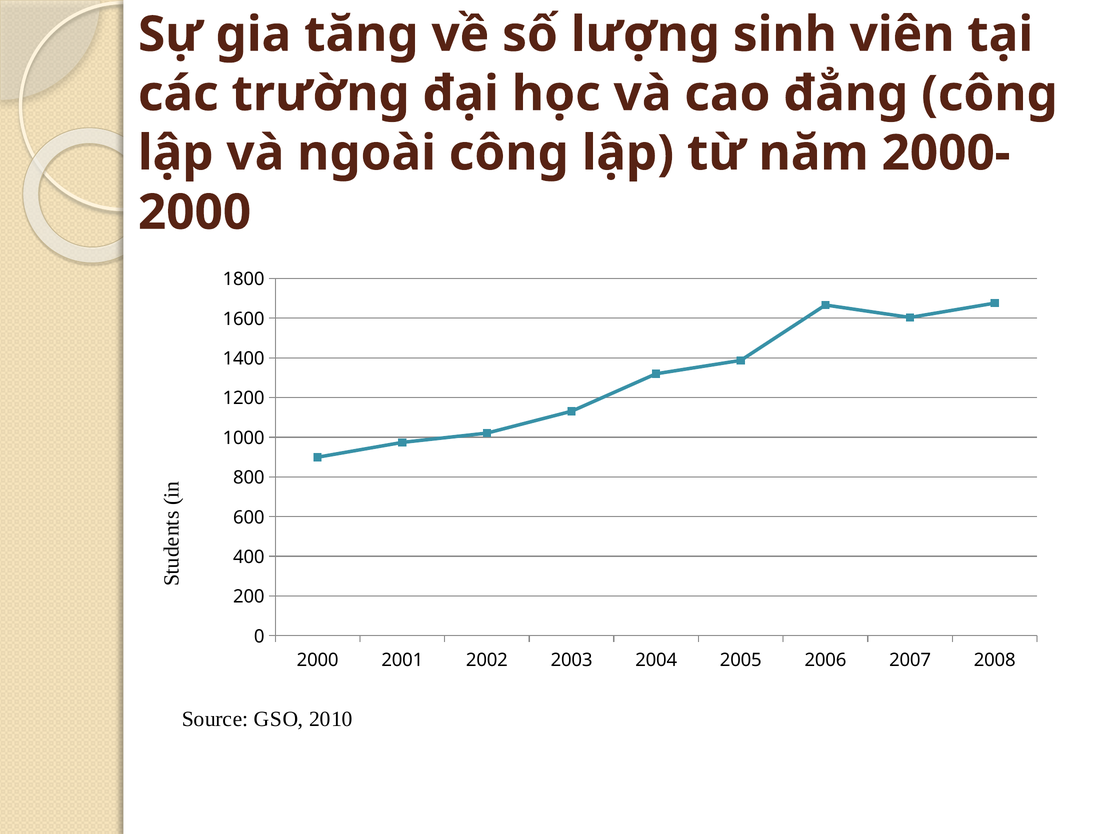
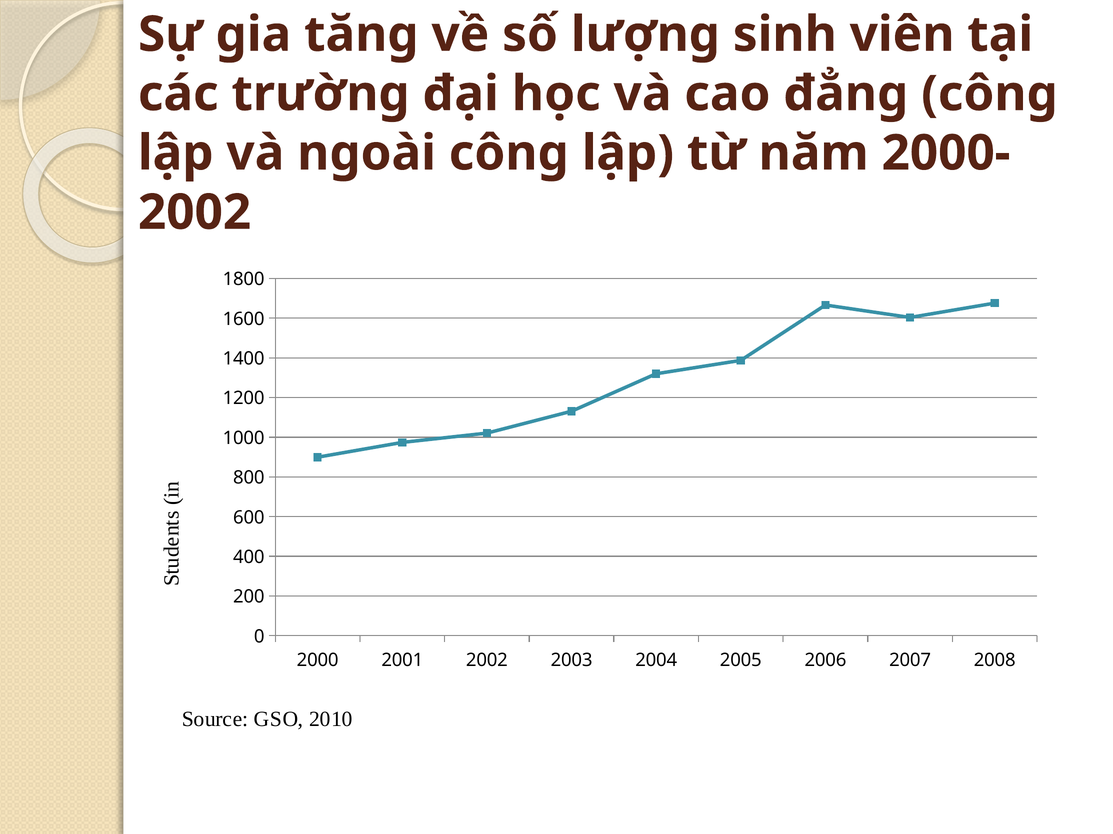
2000 at (195, 213): 2000 -> 2002
